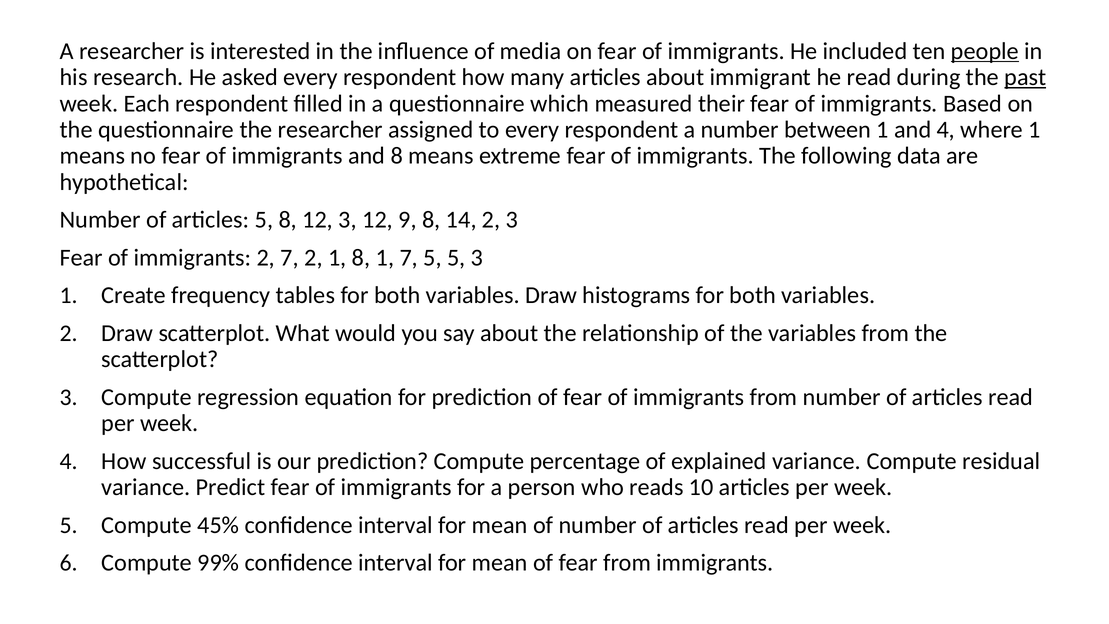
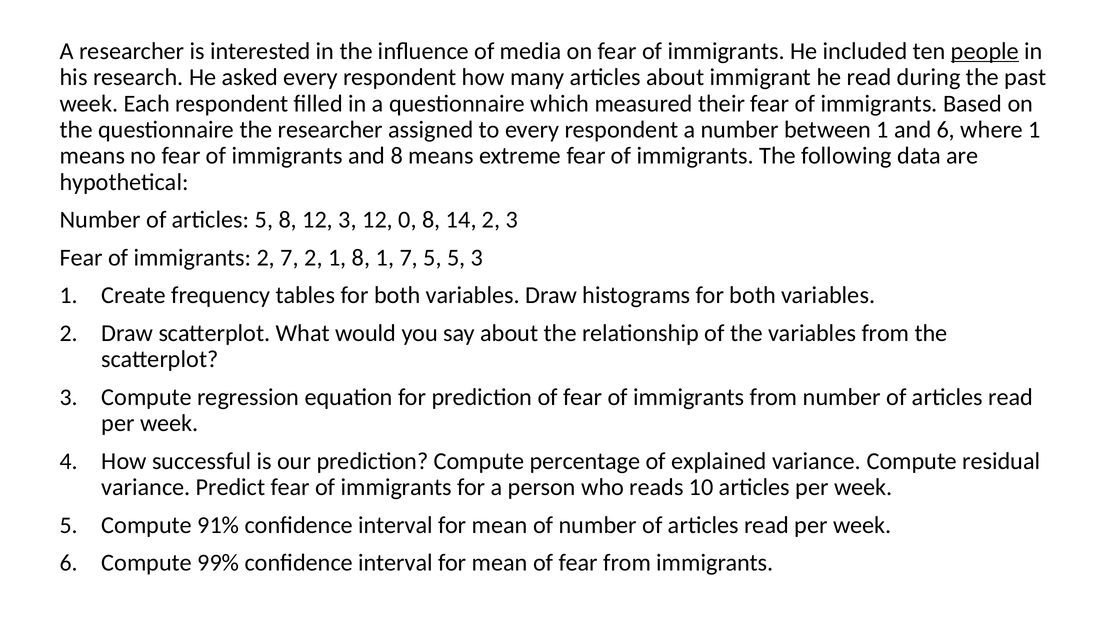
past underline: present -> none
and 4: 4 -> 6
9: 9 -> 0
45%: 45% -> 91%
